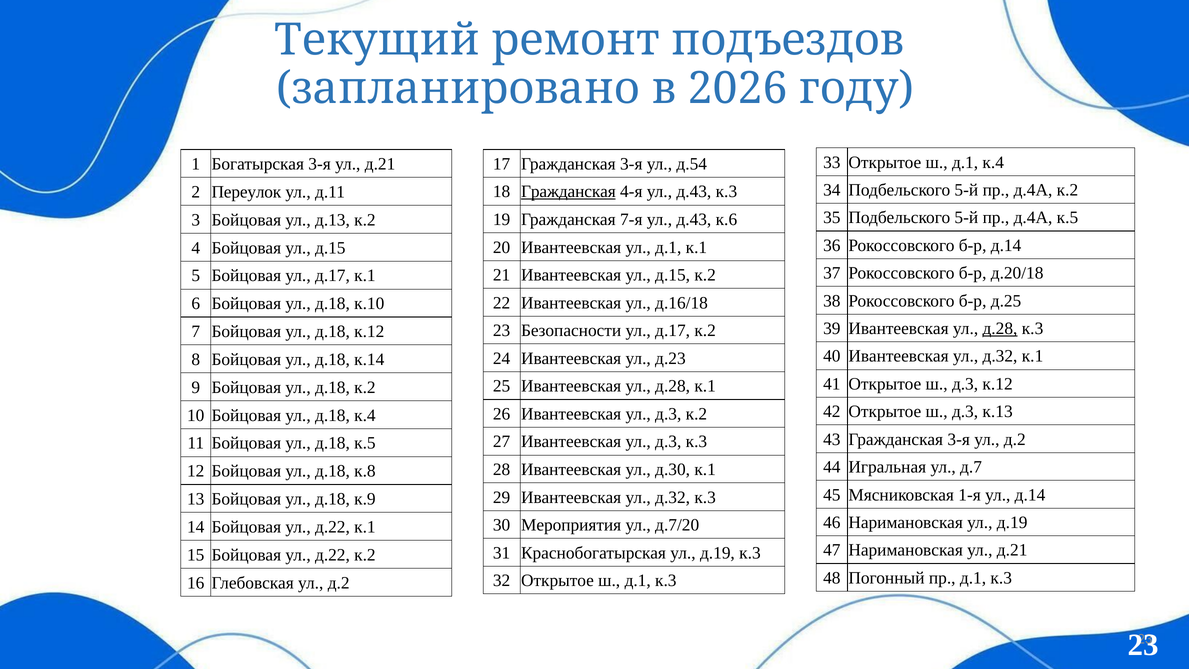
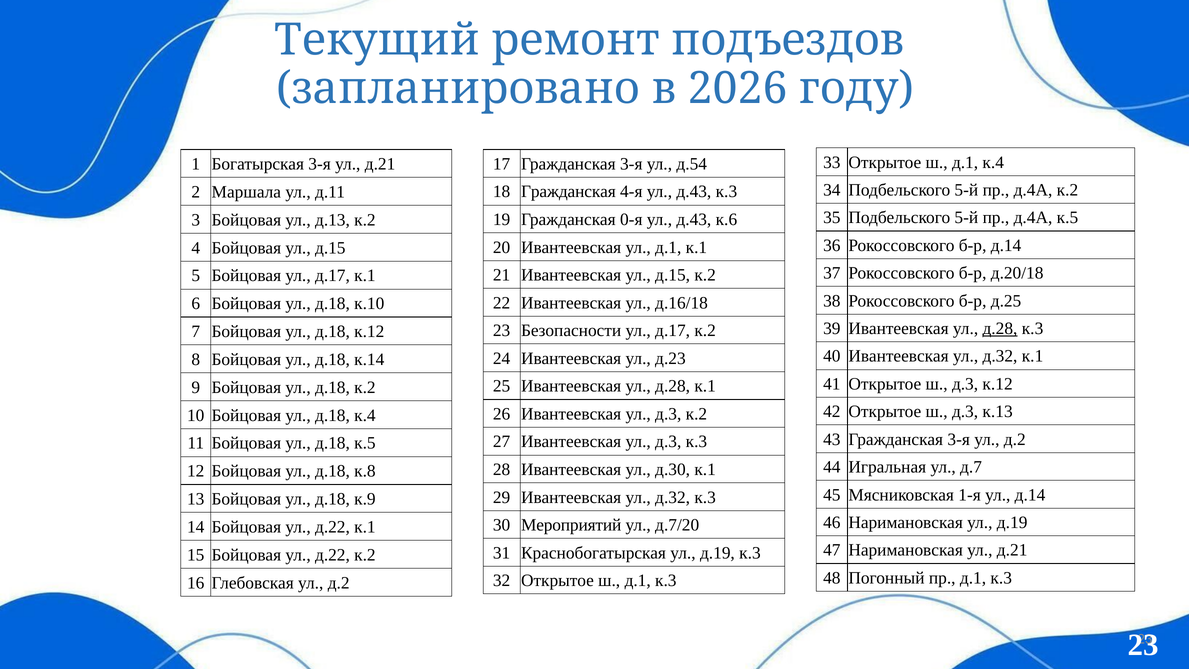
Гражданская at (568, 192) underline: present -> none
Переулок: Переулок -> Маршала
7-я: 7-я -> 0-я
Мероприятия: Мероприятия -> Мероприятий
